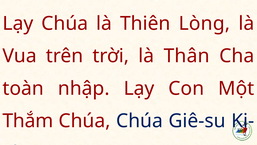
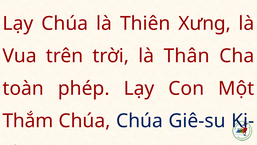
Lòng: Lòng -> Xưng
nhập: nhập -> phép
